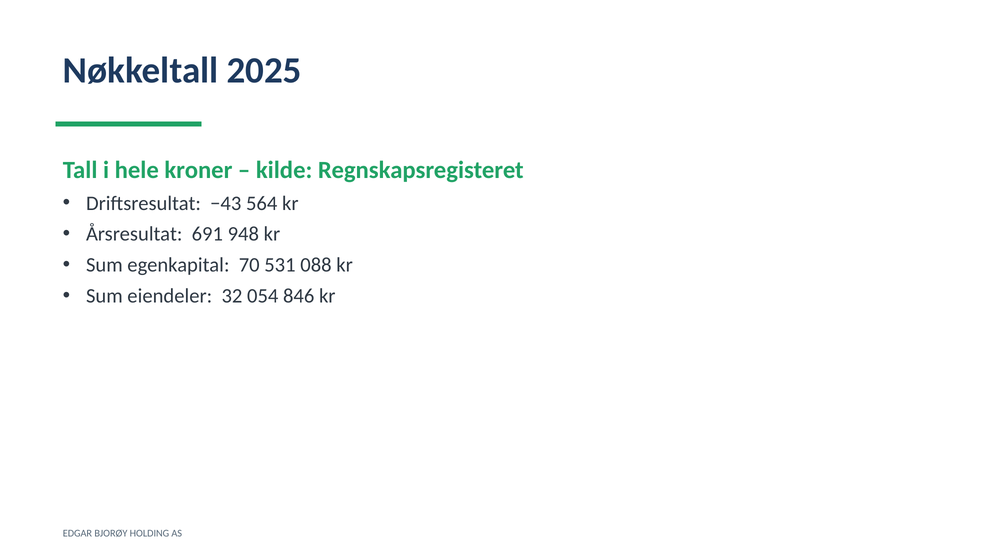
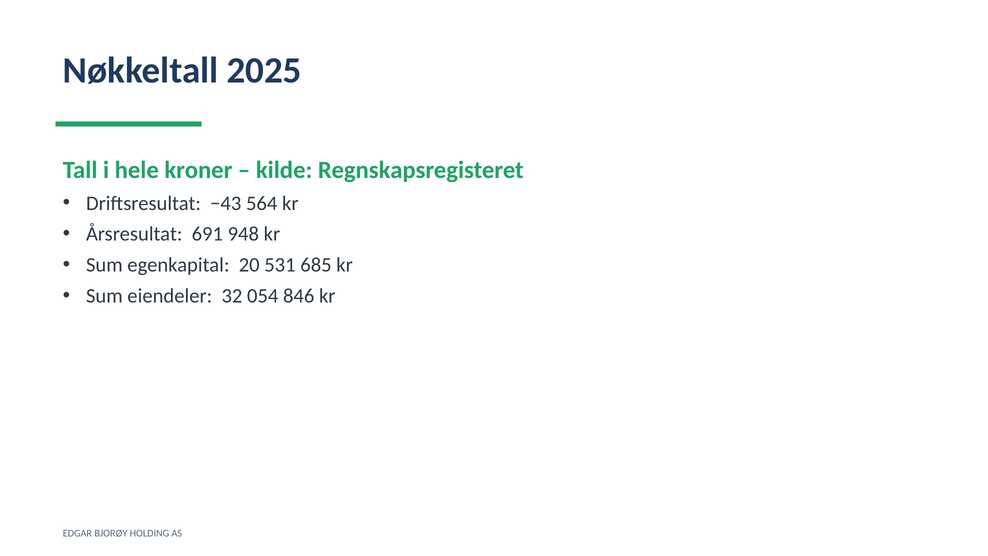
70: 70 -> 20
088: 088 -> 685
